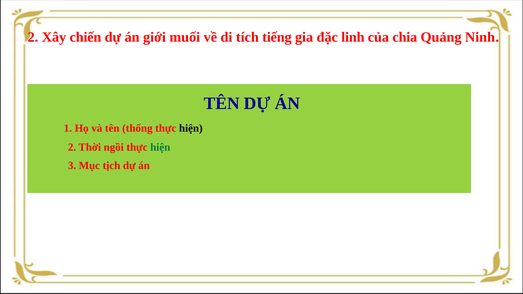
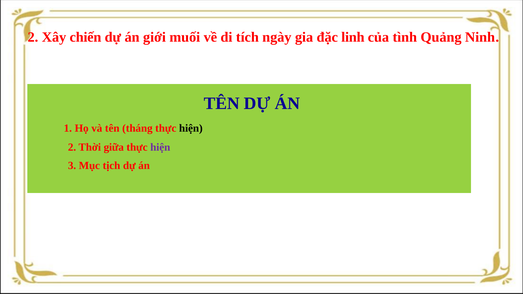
tiếng: tiếng -> ngày
chia: chia -> tình
thống: thống -> tháng
ngồi: ngồi -> giữa
hiện at (160, 147) colour: green -> purple
